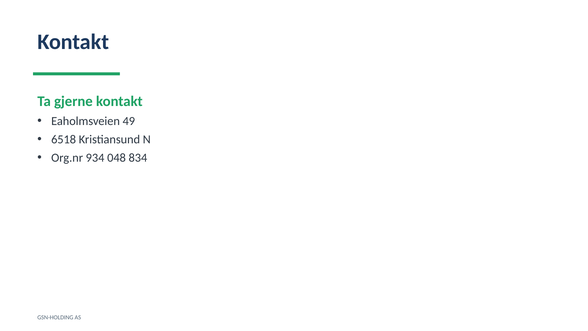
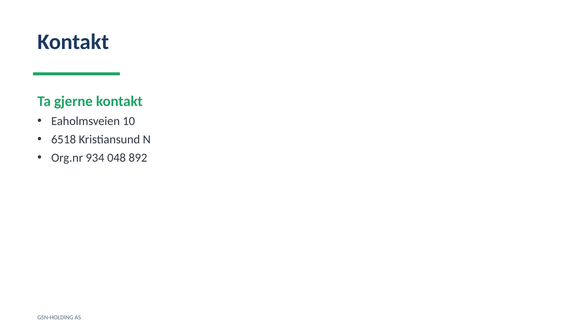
49: 49 -> 10
834: 834 -> 892
